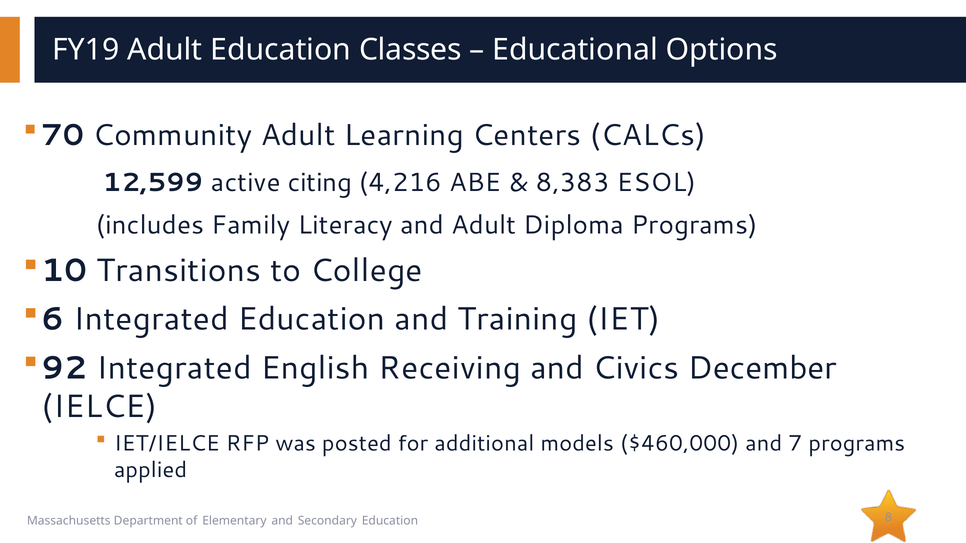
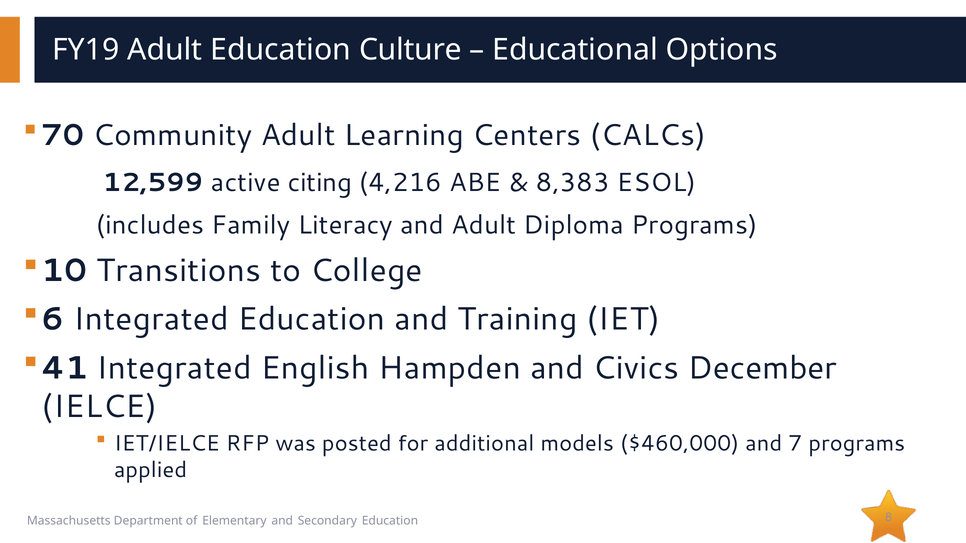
Classes: Classes -> Culture
92: 92 -> 41
Receiving: Receiving -> Hampden
